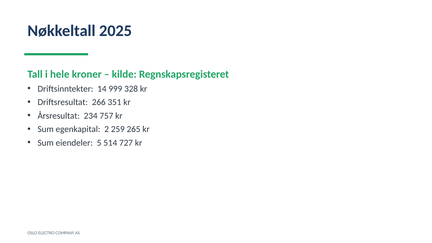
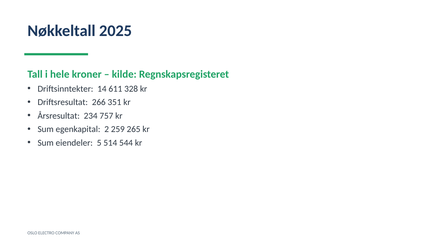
999: 999 -> 611
727: 727 -> 544
